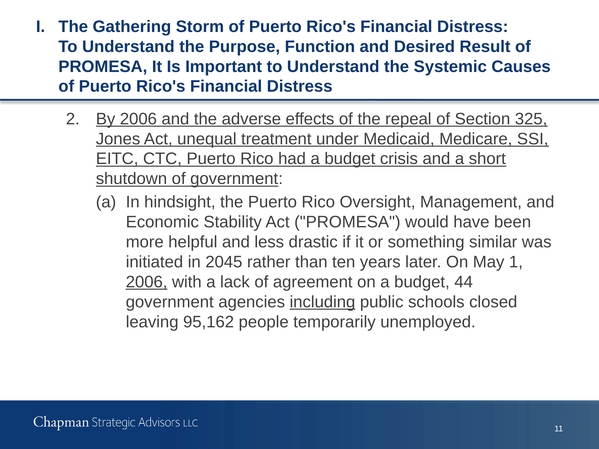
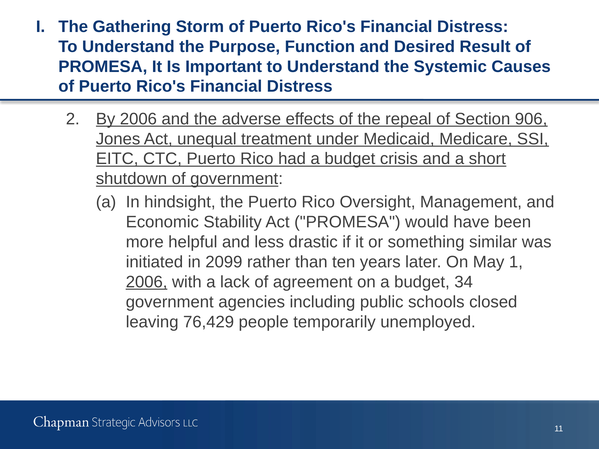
325: 325 -> 906
2045: 2045 -> 2099
44: 44 -> 34
including underline: present -> none
95,162: 95,162 -> 76,429
